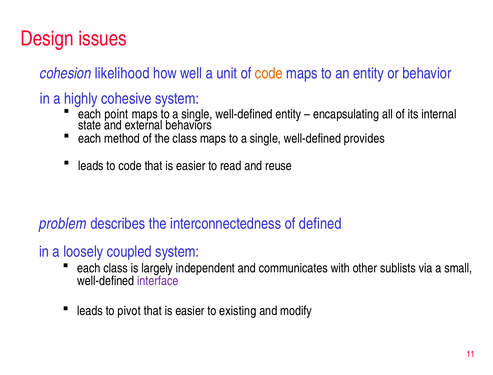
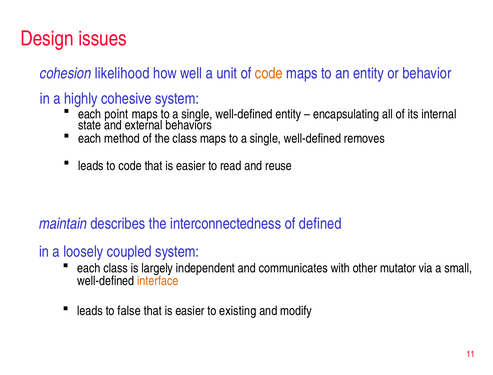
provides: provides -> removes
problem: problem -> maintain
sublists: sublists -> mutator
interface colour: purple -> orange
pivot: pivot -> false
